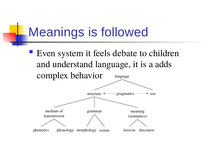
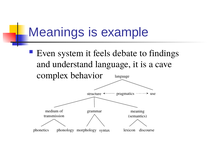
followed: followed -> example
children: children -> findings
adds: adds -> cave
